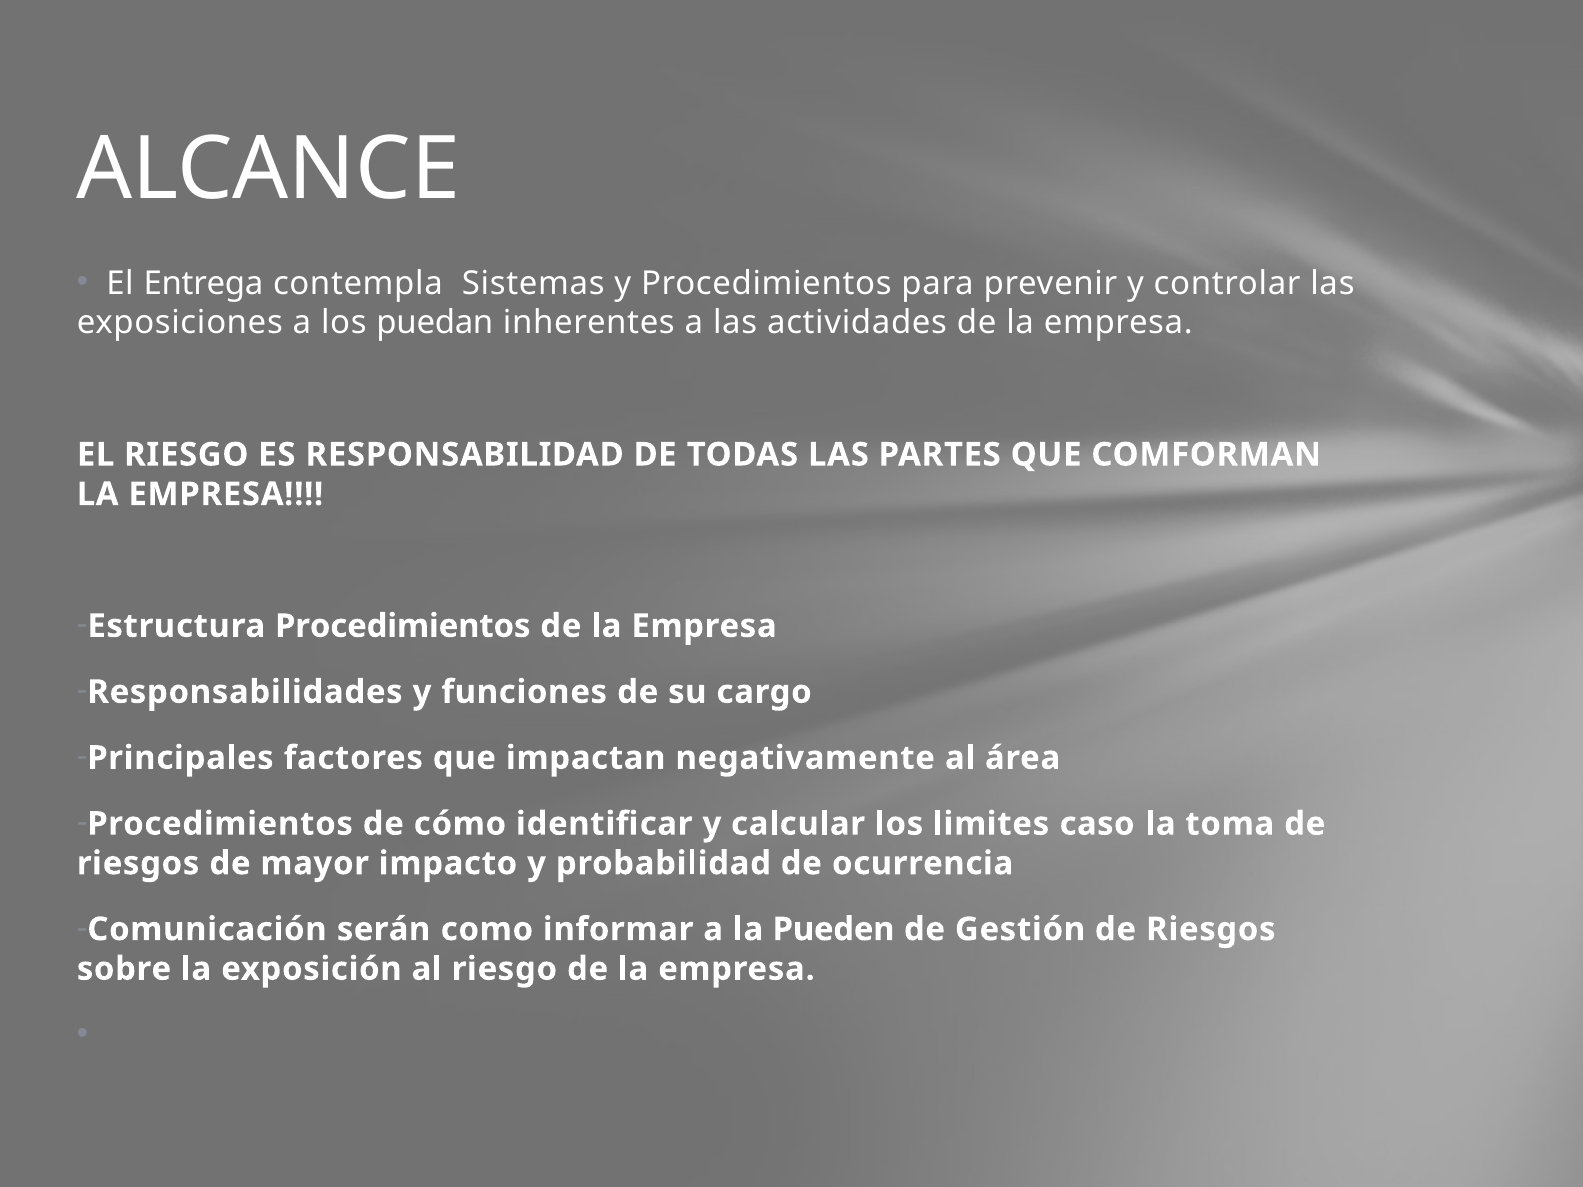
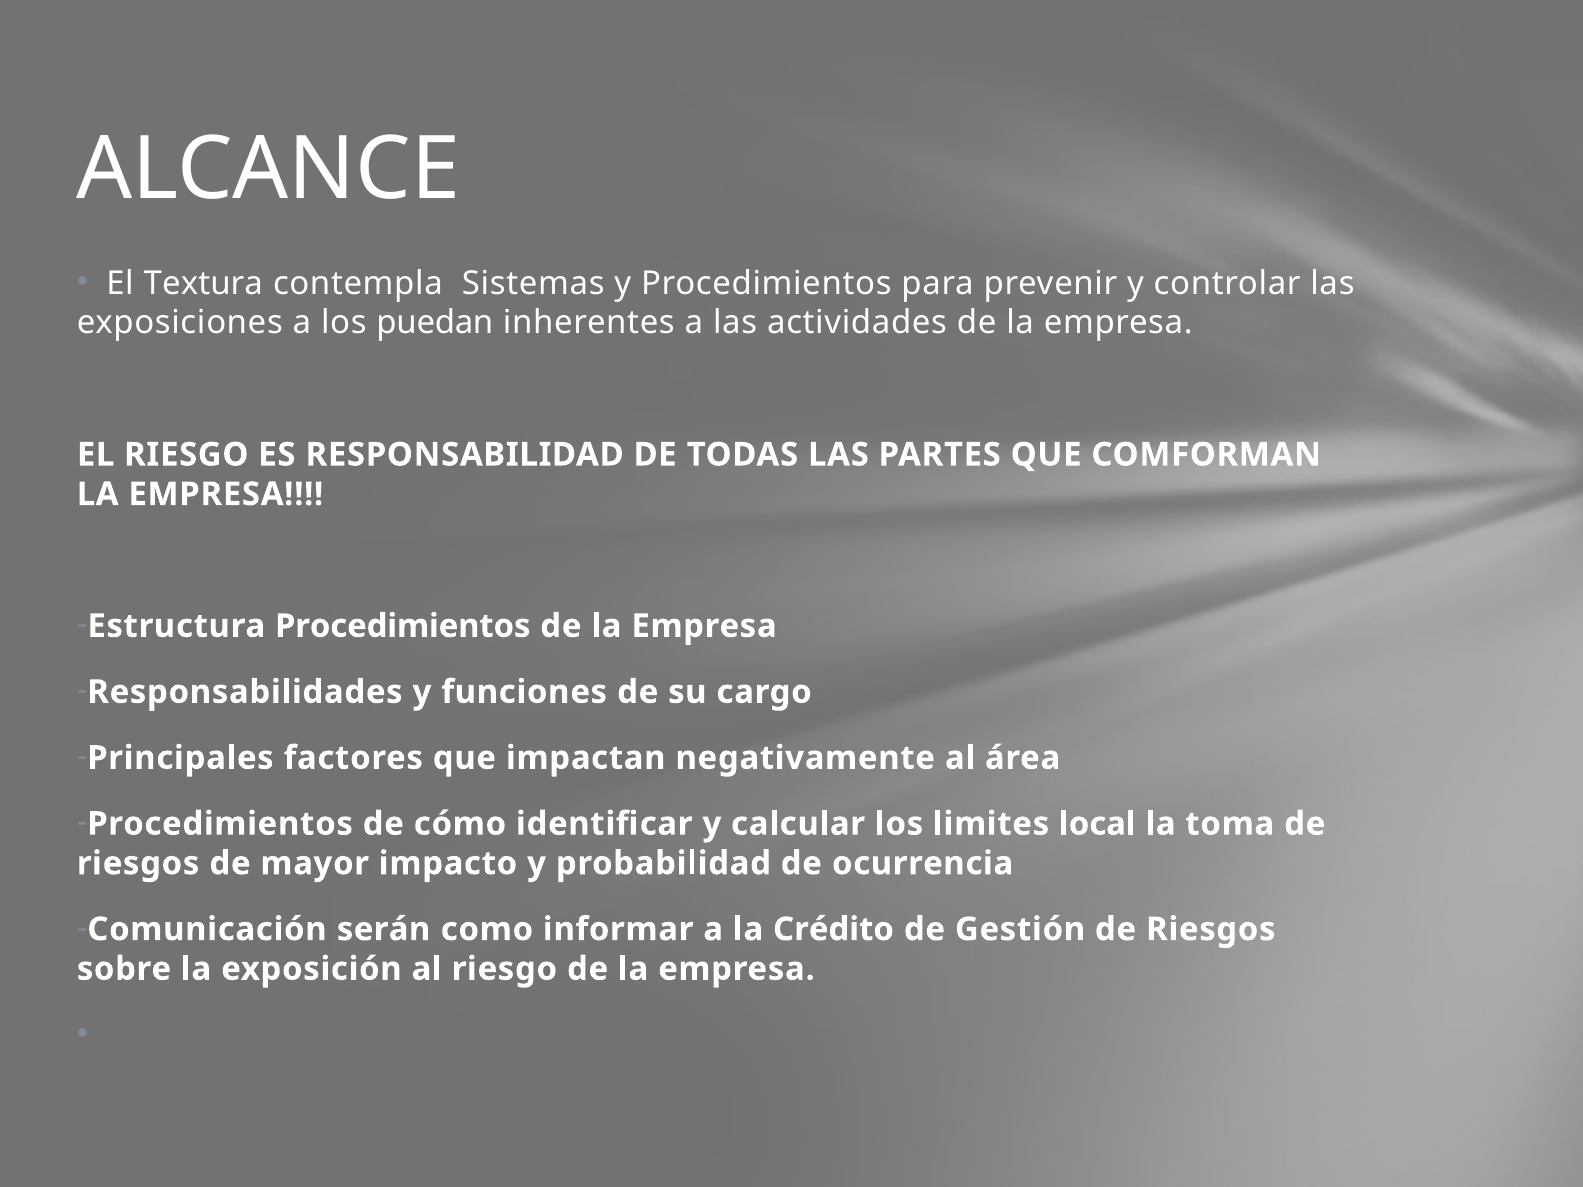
Entrega: Entrega -> Textura
caso: caso -> local
Pueden: Pueden -> Crédito
